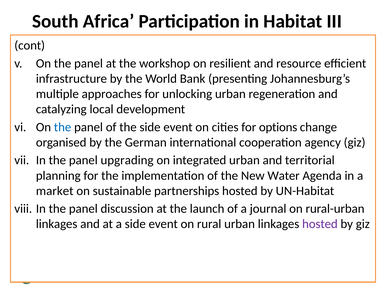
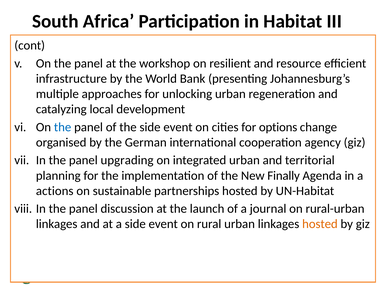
Water: Water -> Finally
market: market -> actions
hosted at (320, 224) colour: purple -> orange
